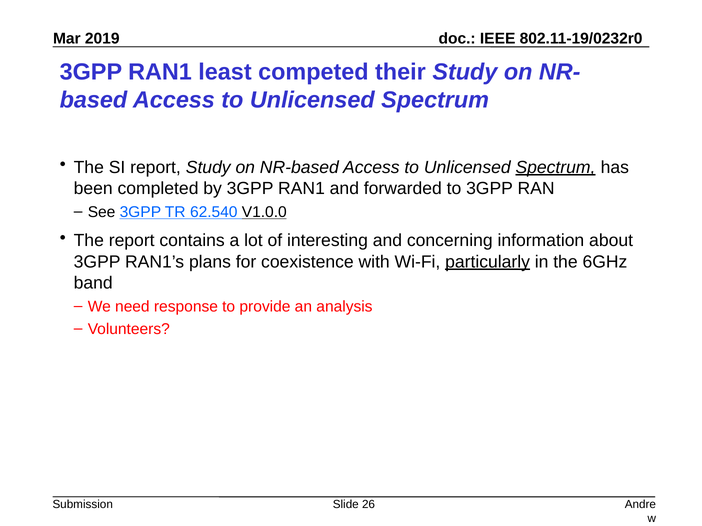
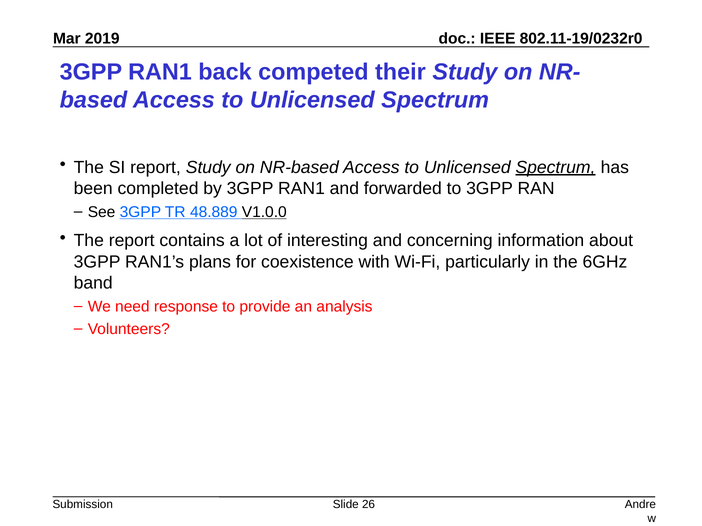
least: least -> back
62.540: 62.540 -> 48.889
particularly underline: present -> none
